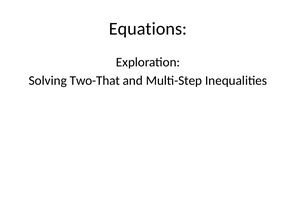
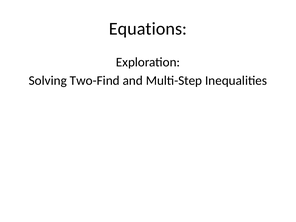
Two-That: Two-That -> Two-Find
